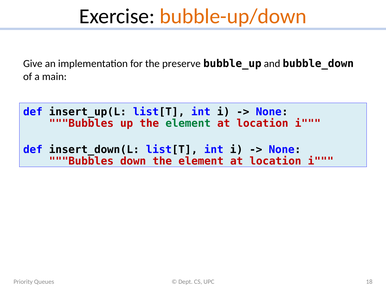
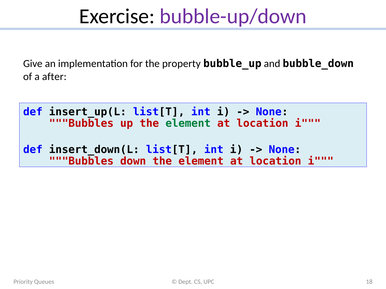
bubble-up/down colour: orange -> purple
preserve: preserve -> property
main: main -> after
